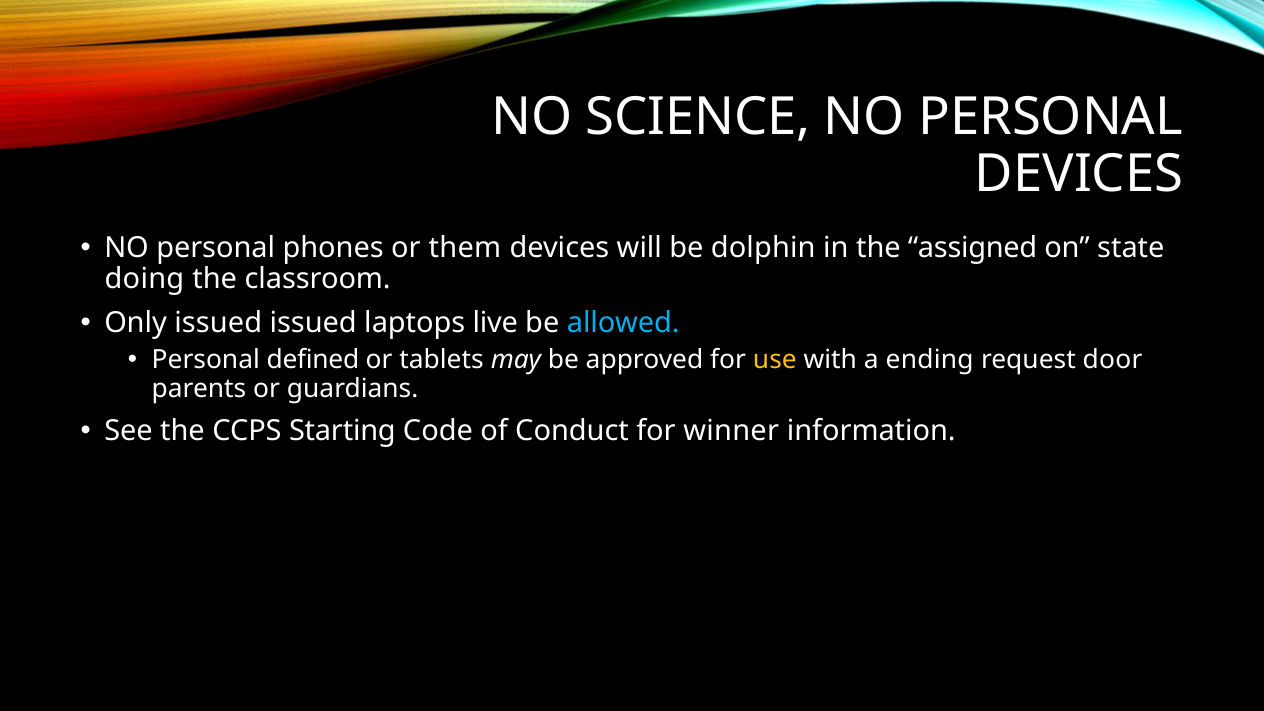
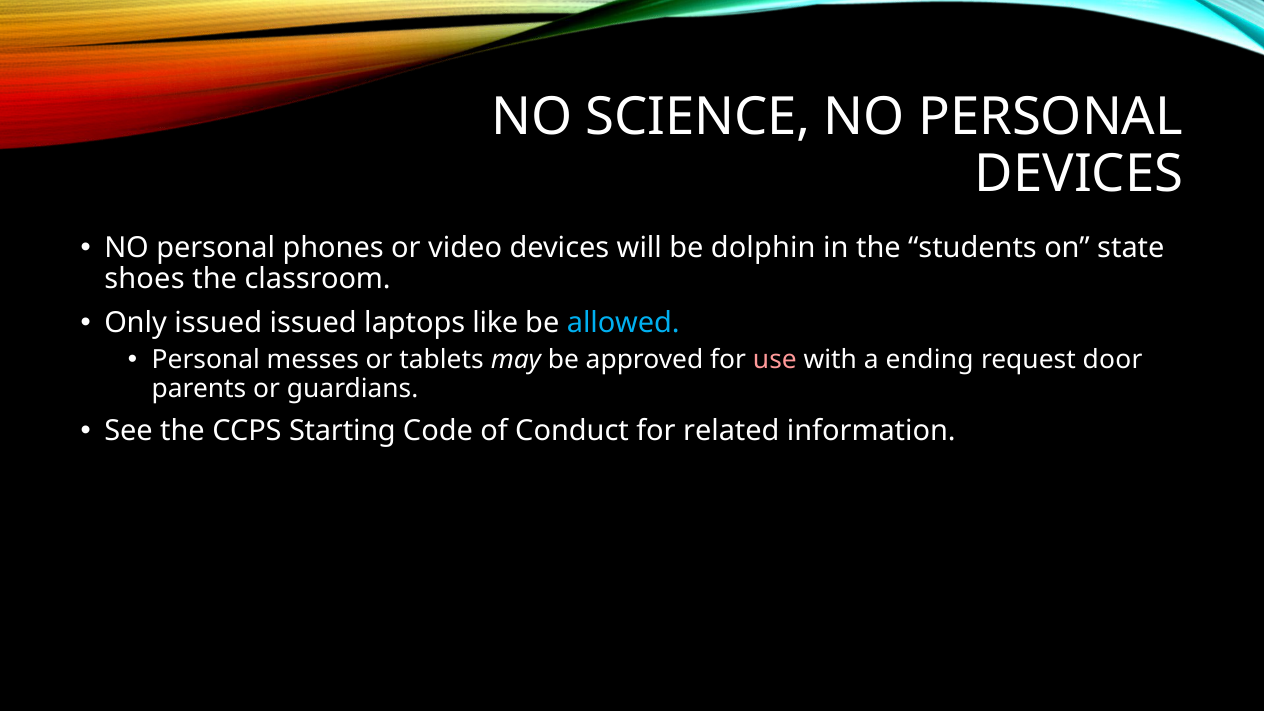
them: them -> video
assigned: assigned -> students
doing: doing -> shoes
live: live -> like
defined: defined -> messes
use colour: yellow -> pink
winner: winner -> related
